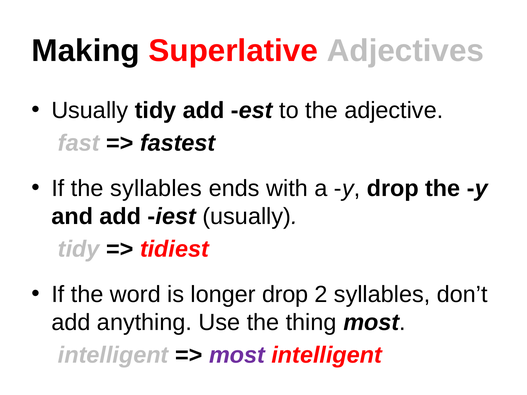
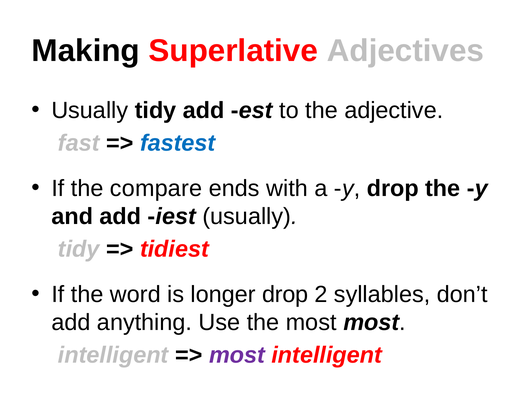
fastest colour: black -> blue
the syllables: syllables -> compare
the thing: thing -> most
